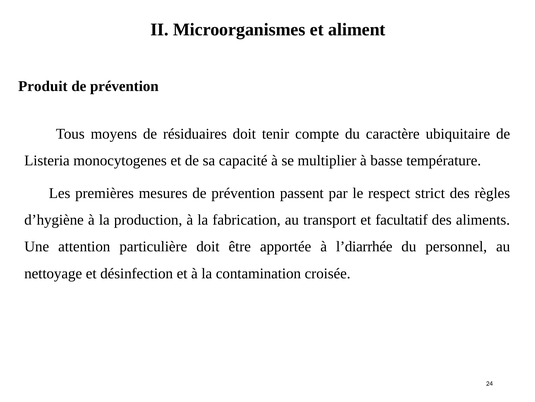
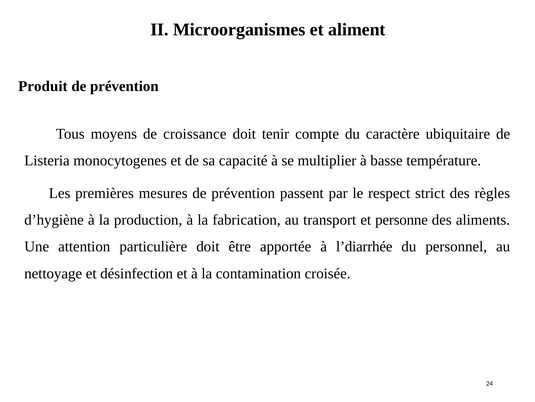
résiduaires: résiduaires -> croissance
facultatif: facultatif -> personne
